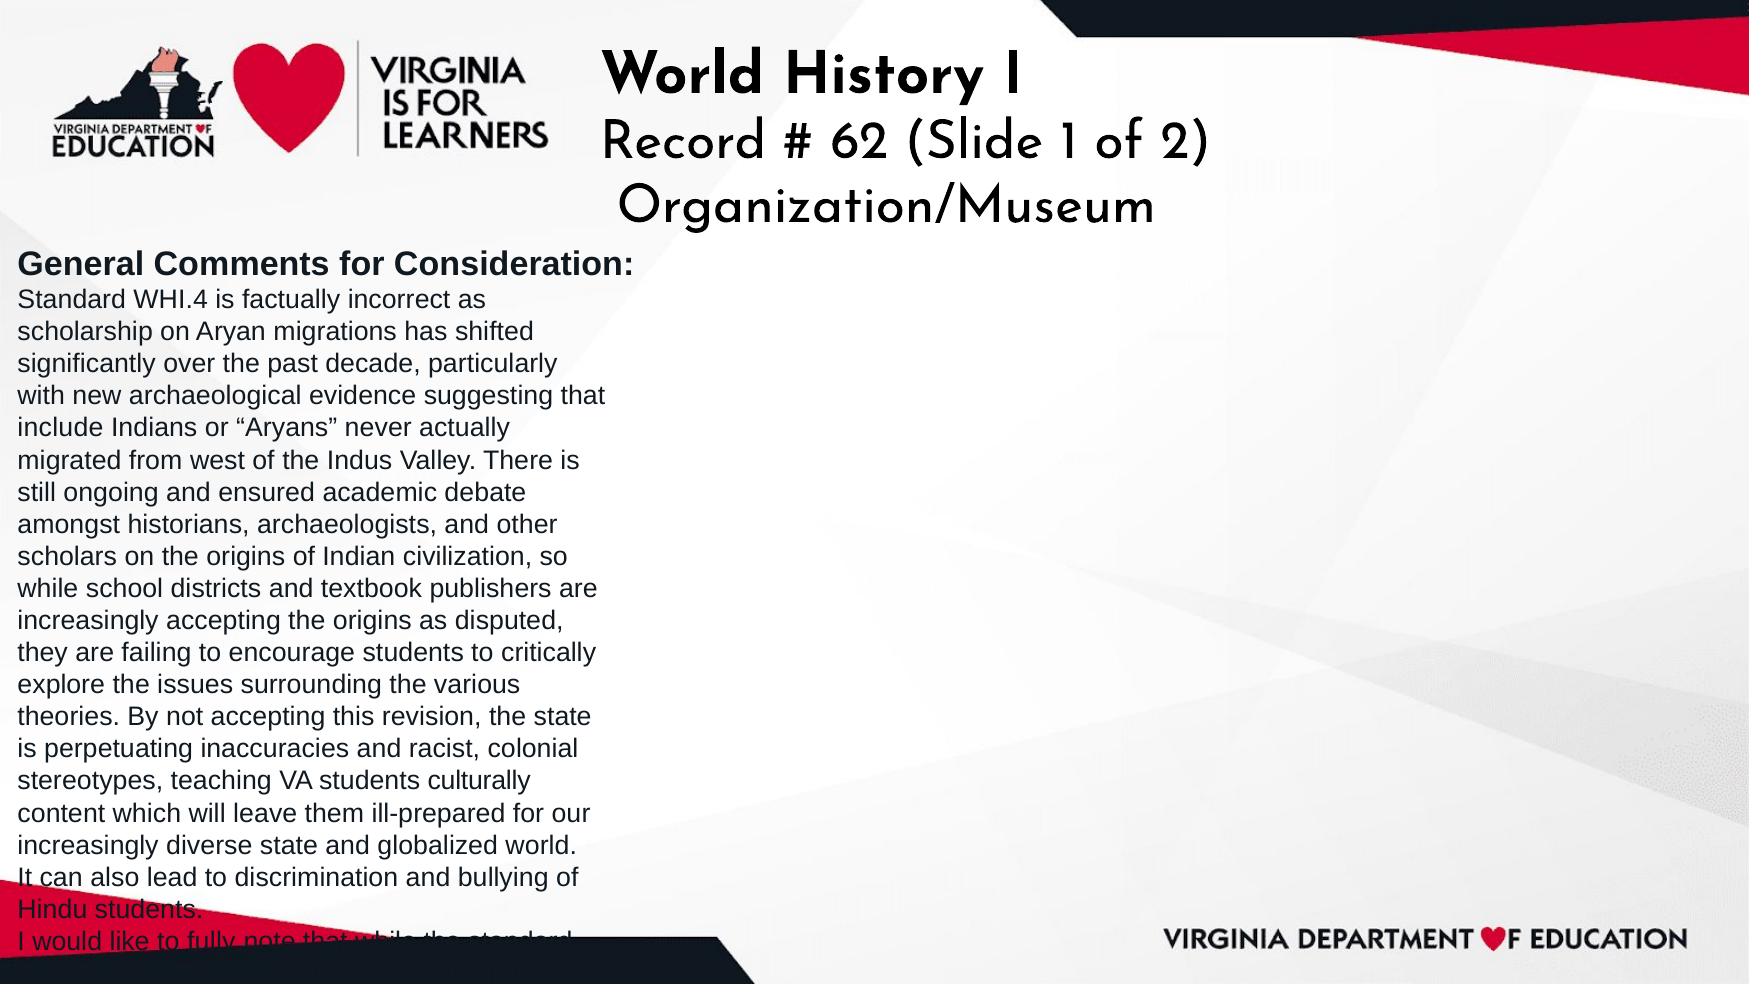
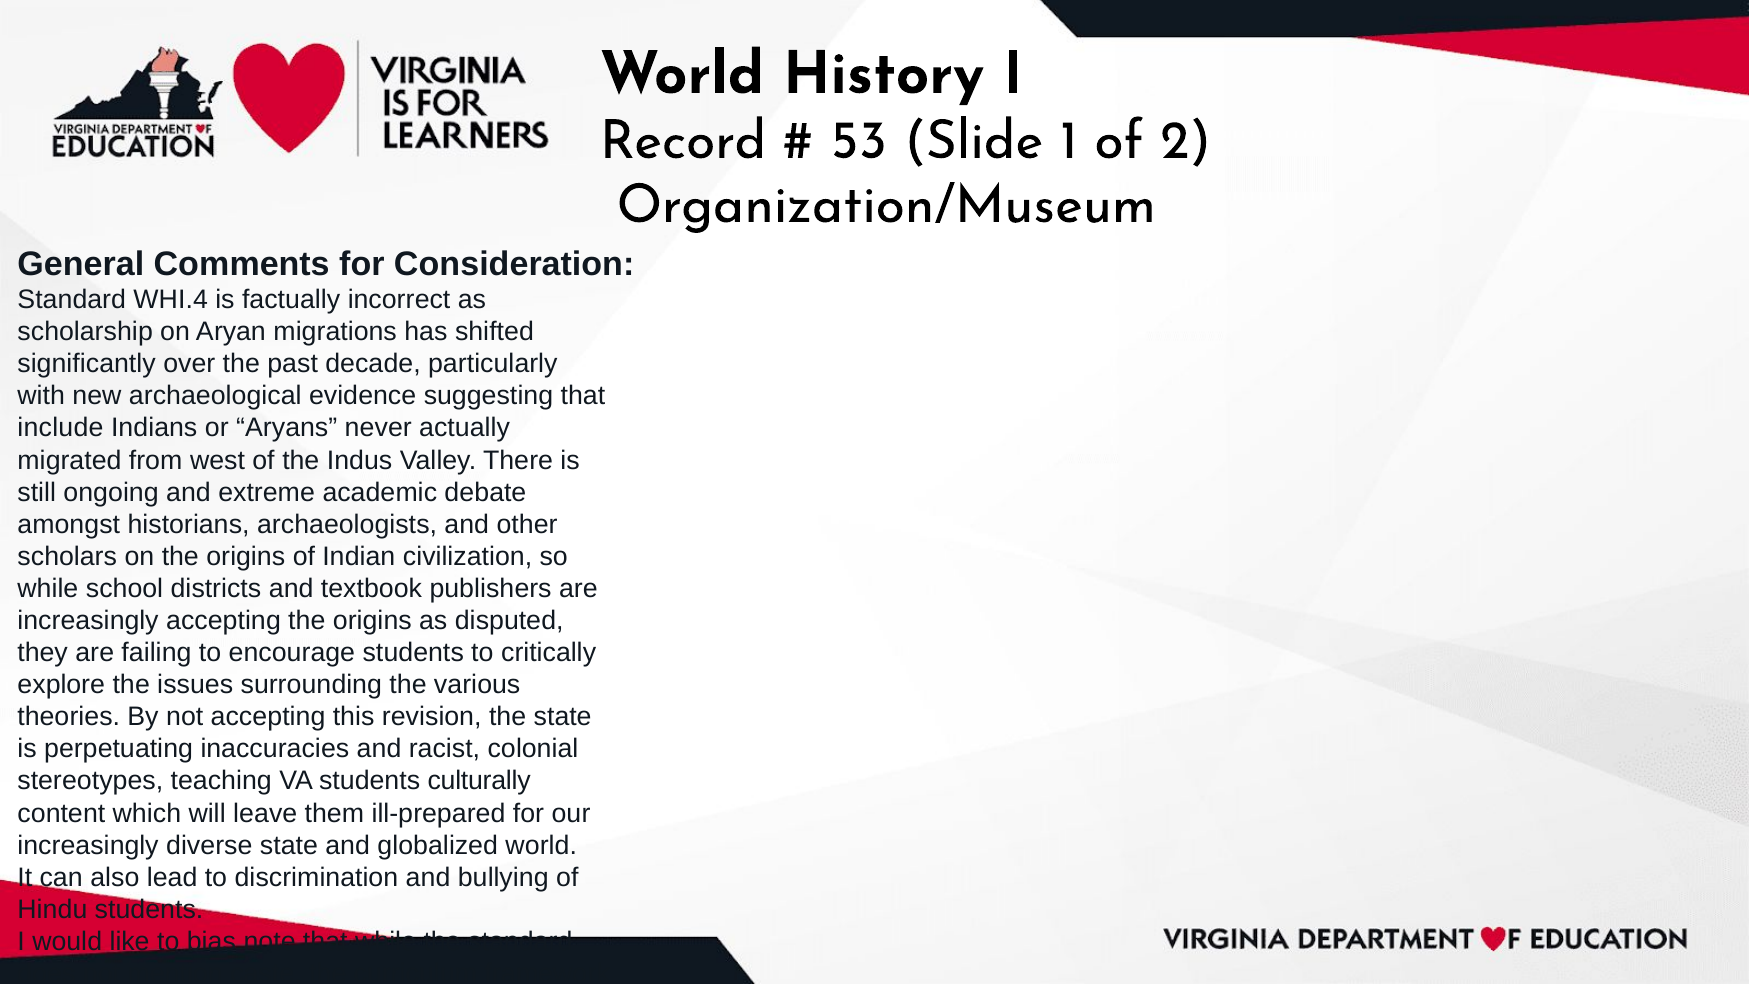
62: 62 -> 53
ensured: ensured -> extreme
to fully: fully -> bias
